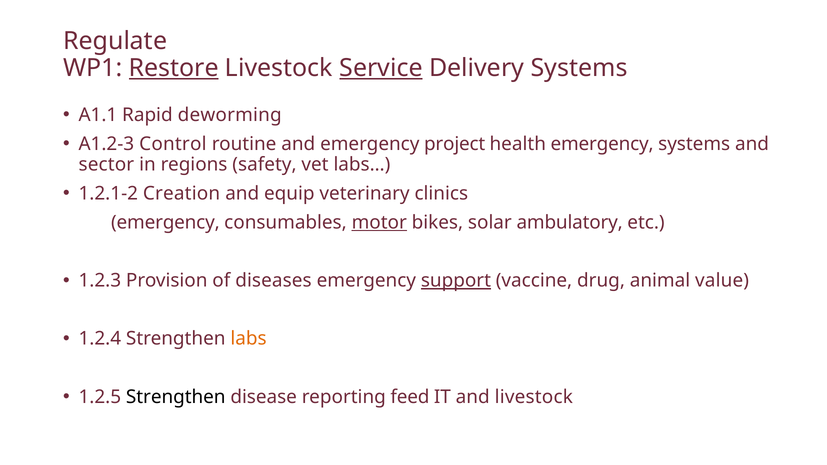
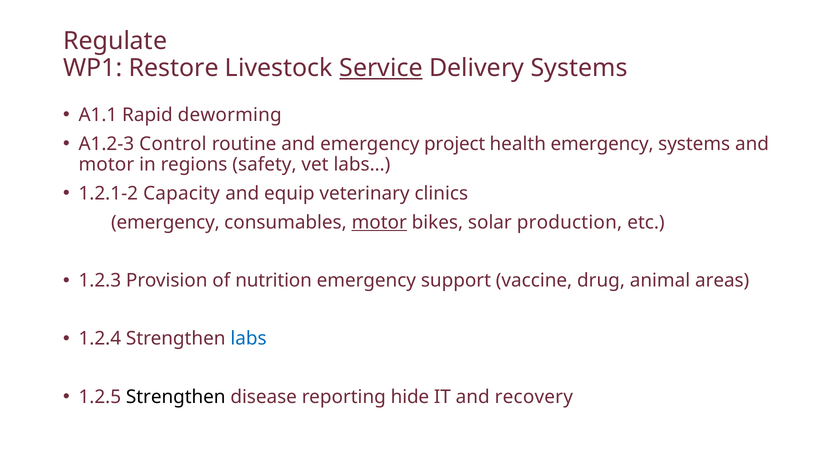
Restore underline: present -> none
sector at (106, 164): sector -> motor
Creation: Creation -> Capacity
ambulatory: ambulatory -> production
diseases: diseases -> nutrition
support underline: present -> none
value: value -> areas
labs colour: orange -> blue
feed: feed -> hide
and livestock: livestock -> recovery
